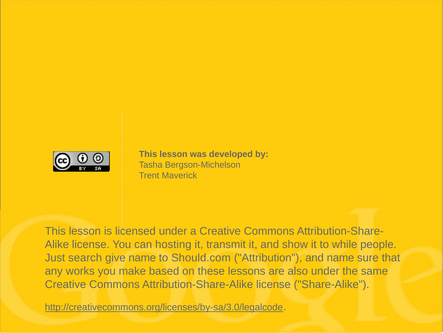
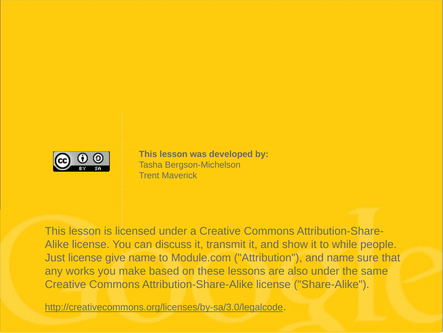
hosting: hosting -> discuss
Just search: search -> license
Should.com: Should.com -> Module.com
